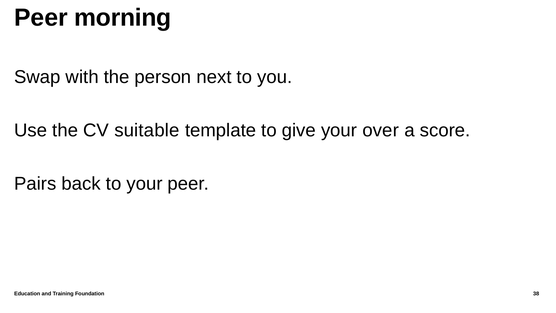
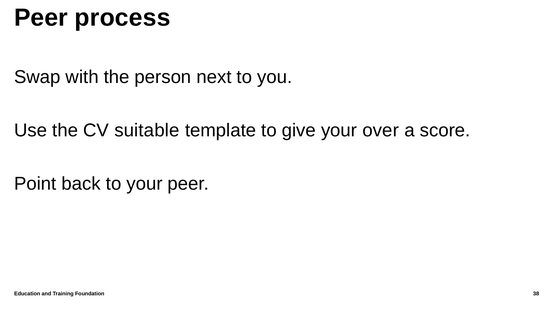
morning: morning -> process
Pairs: Pairs -> Point
